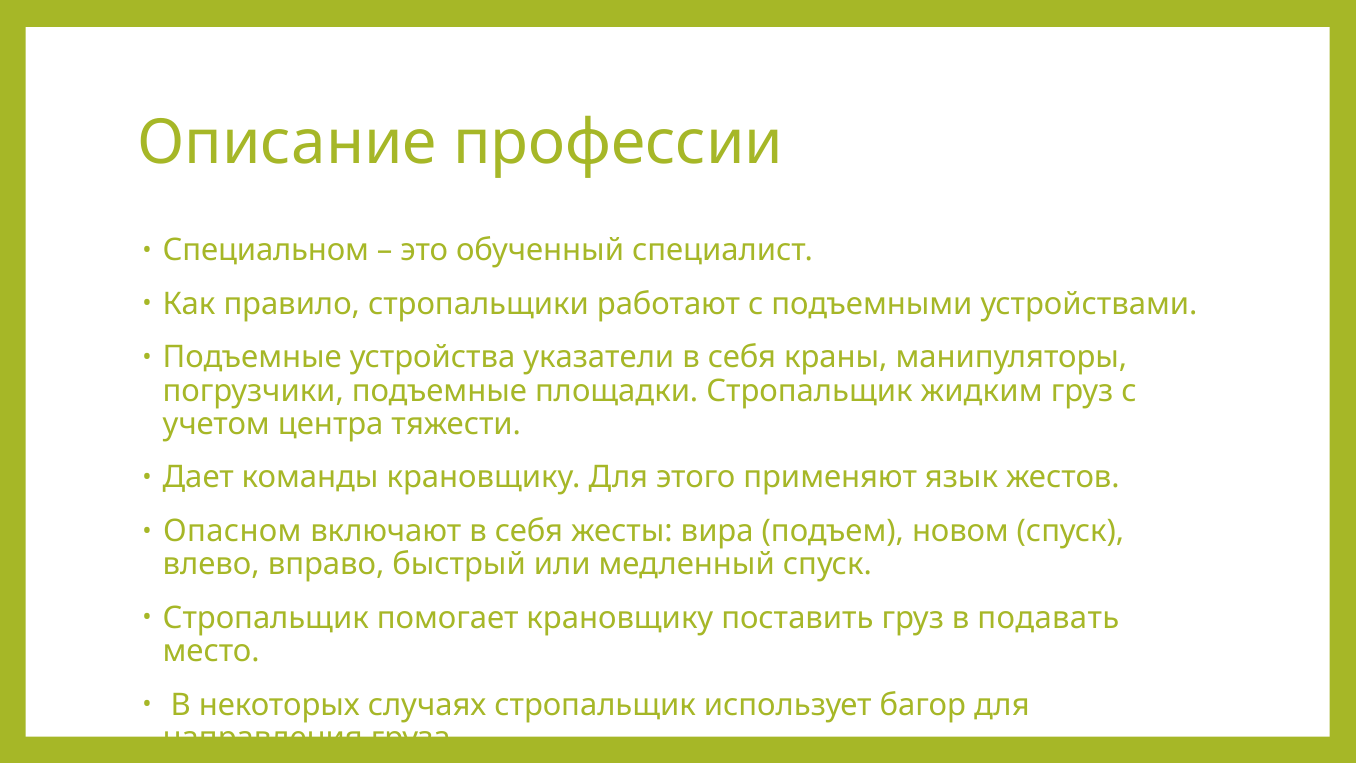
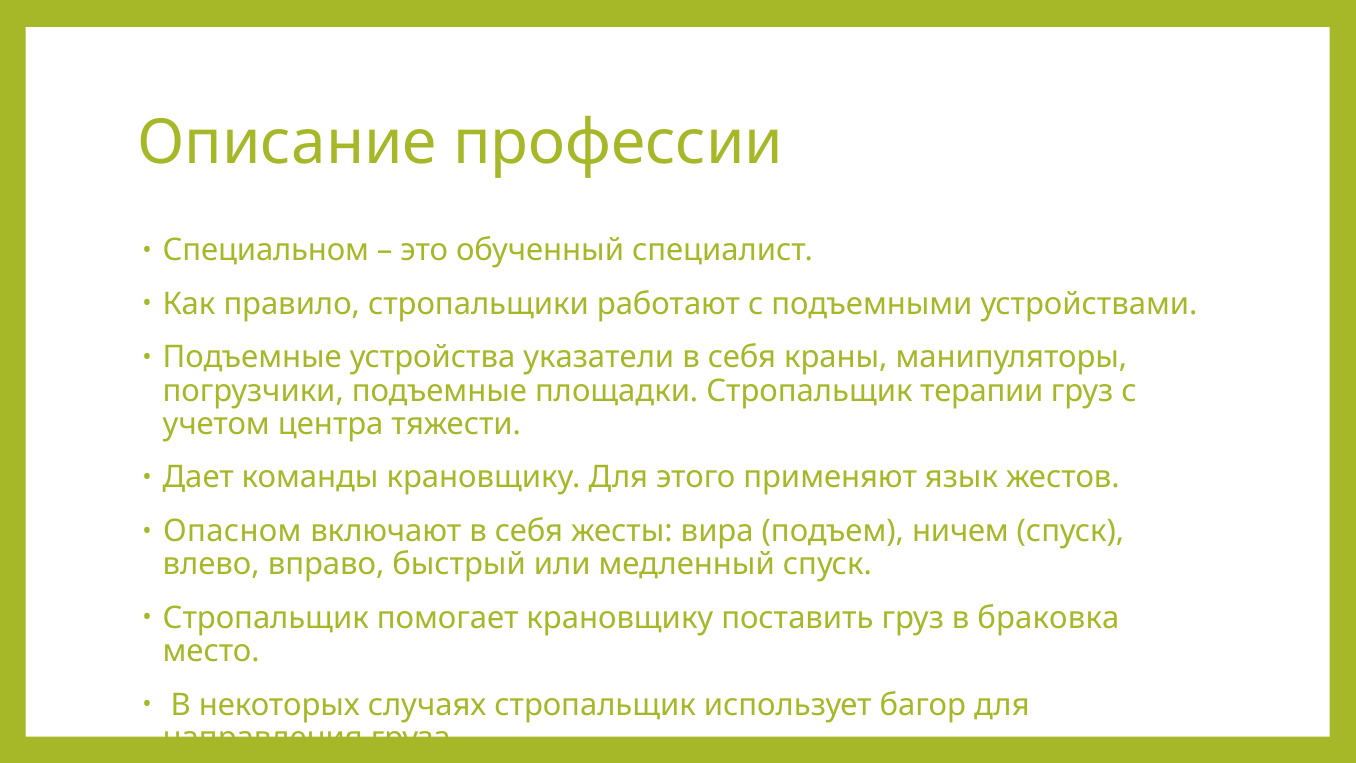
жидким: жидким -> терапии
новом: новом -> ничем
подавать: подавать -> браковка
